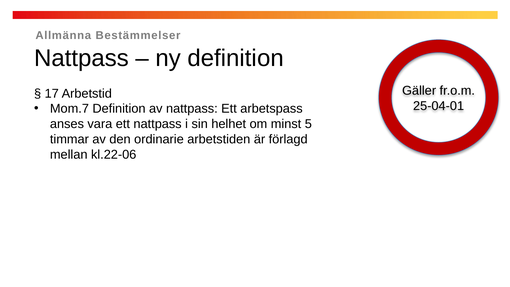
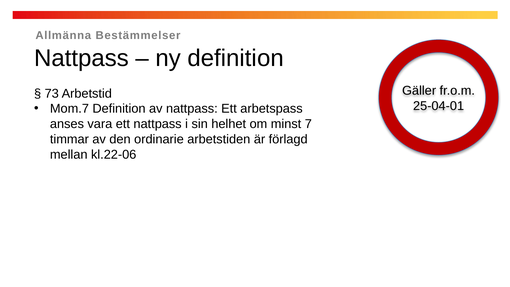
17: 17 -> 73
5: 5 -> 7
